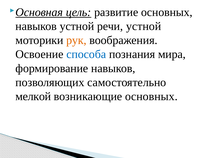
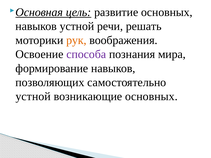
речи устной: устной -> решать
способа colour: blue -> purple
мелкой at (33, 97): мелкой -> устной
